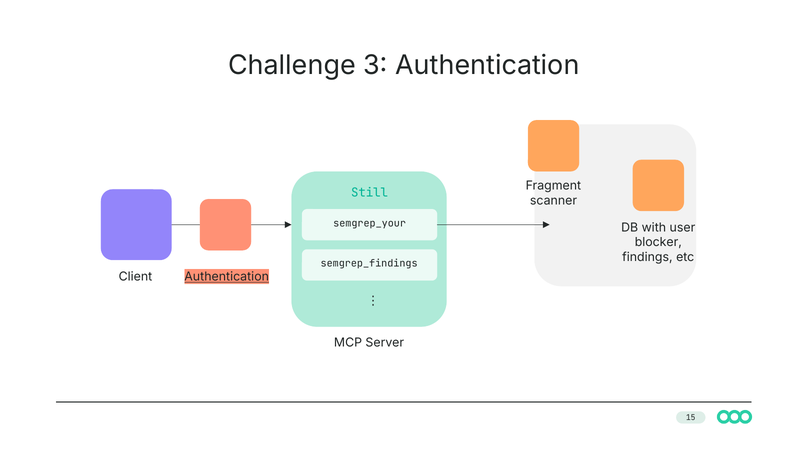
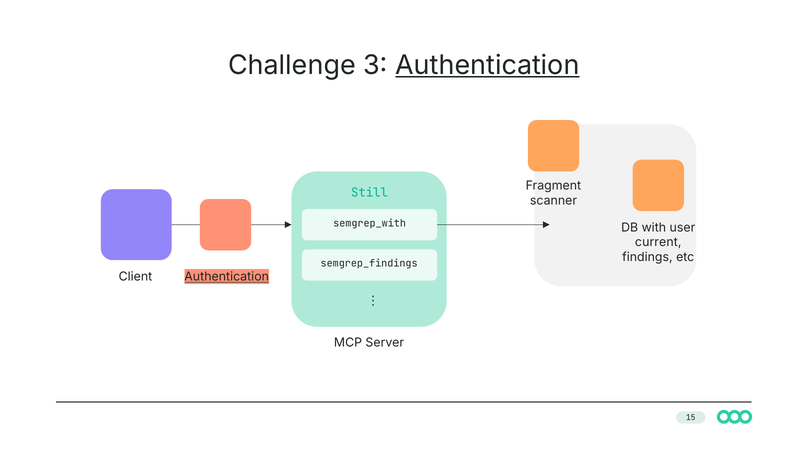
Authentication at (487, 65) underline: none -> present
semgrep_your: semgrep_your -> semgrep_with
blocker: blocker -> current
